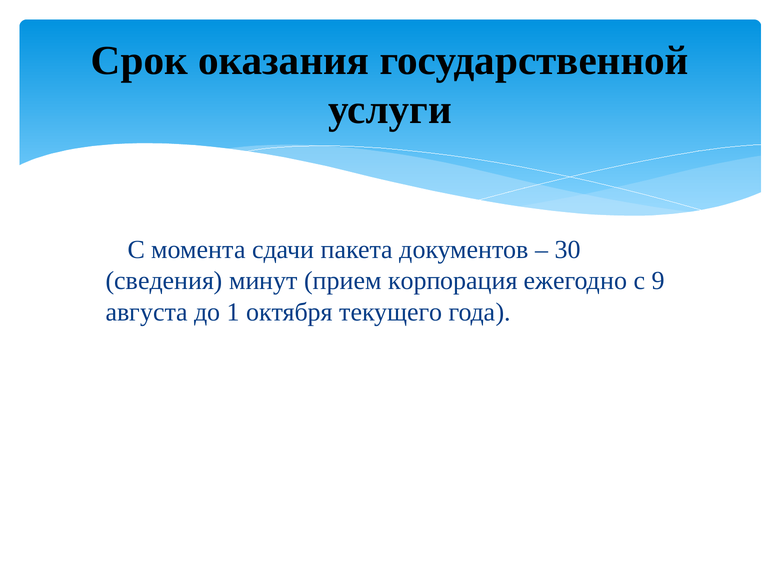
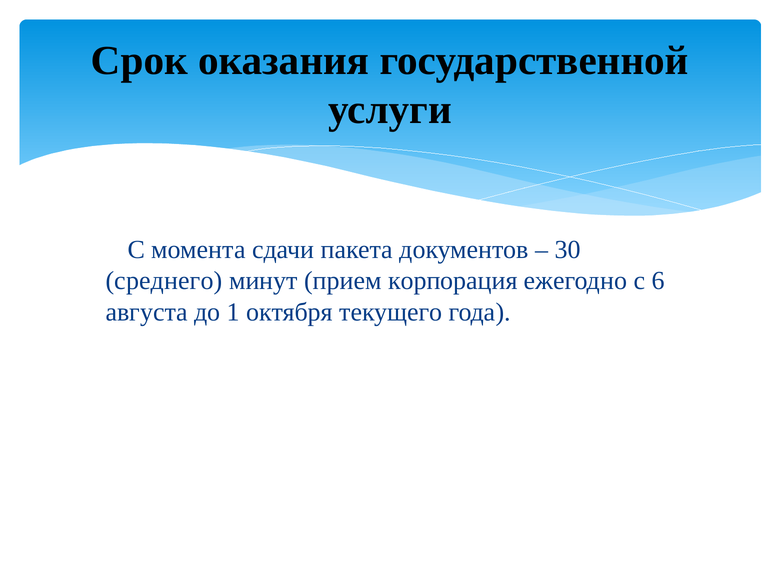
сведения: сведения -> среднего
9: 9 -> 6
